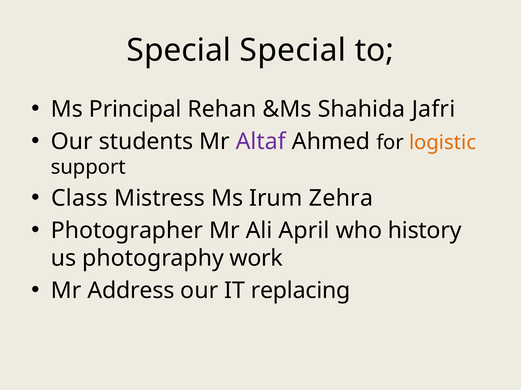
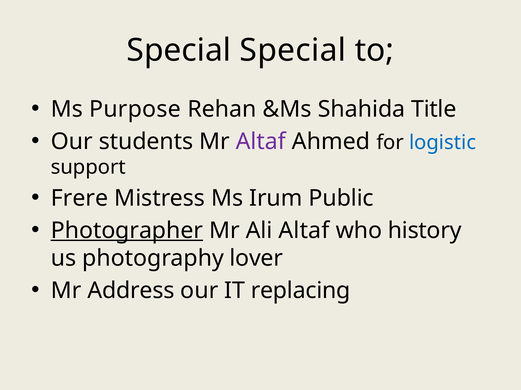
Principal: Principal -> Purpose
Jafri: Jafri -> Title
logistic colour: orange -> blue
Class: Class -> Frere
Zehra: Zehra -> Public
Photographer underline: none -> present
Ali April: April -> Altaf
work: work -> lover
